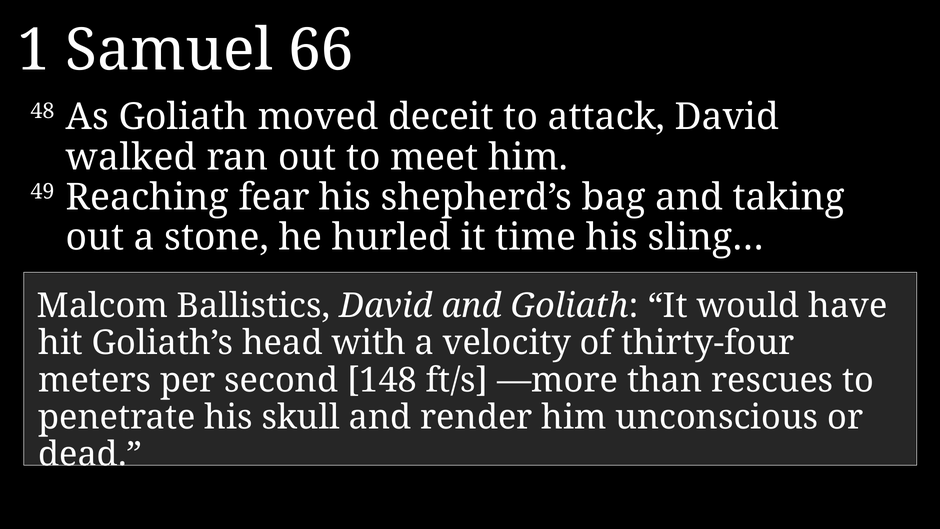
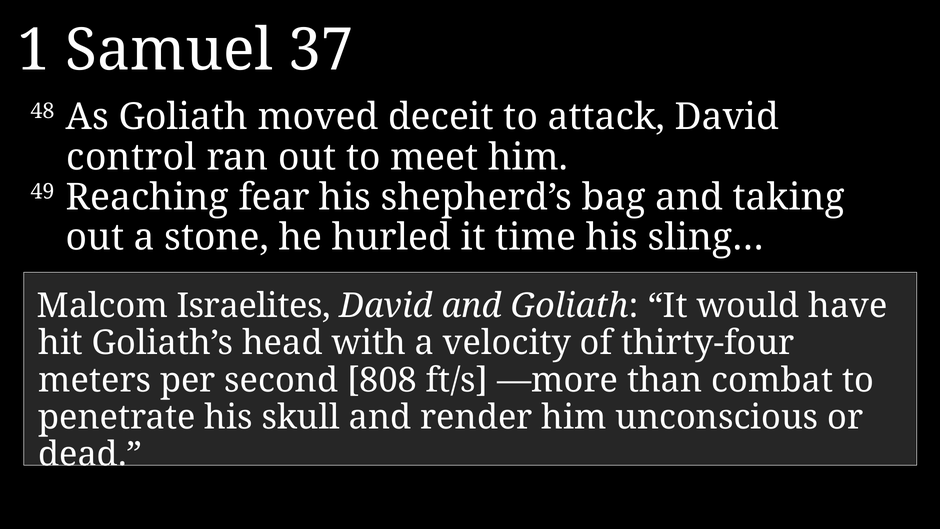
66: 66 -> 37
walked: walked -> control
Ballistics: Ballistics -> Israelites
148: 148 -> 808
rescues: rescues -> combat
